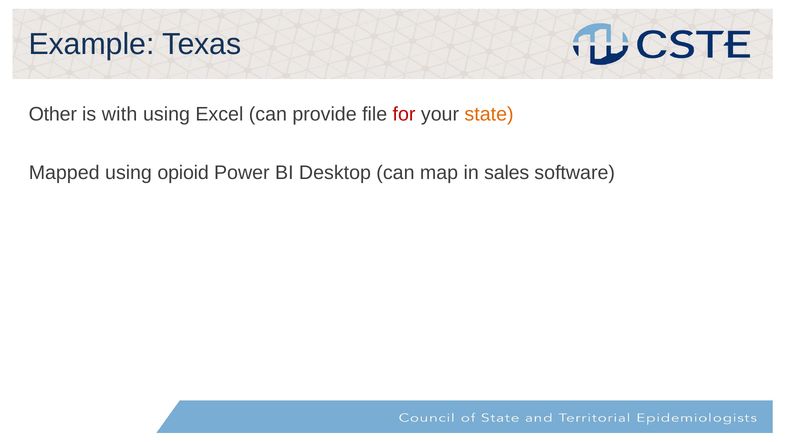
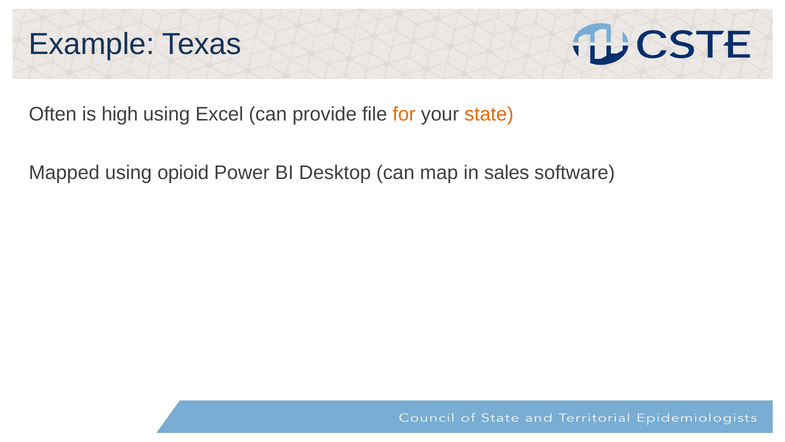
Other: Other -> Often
with: with -> high
for colour: red -> orange
